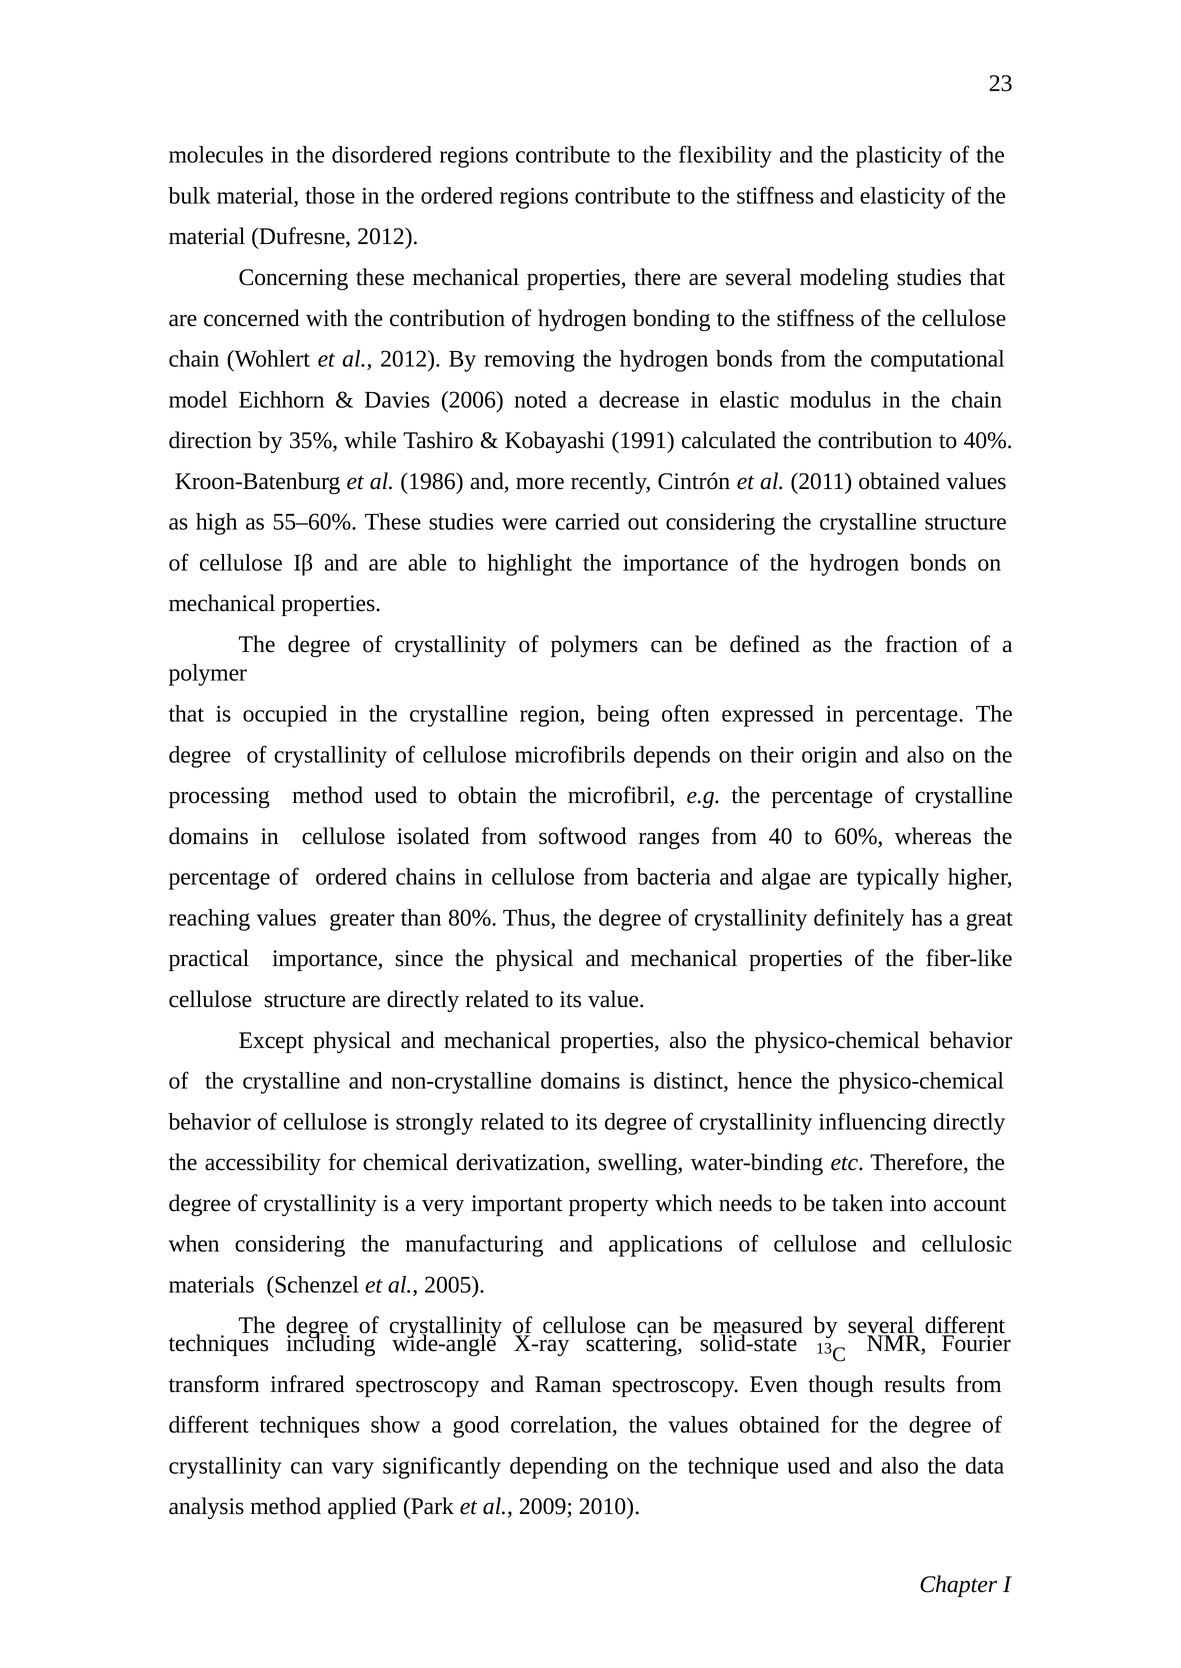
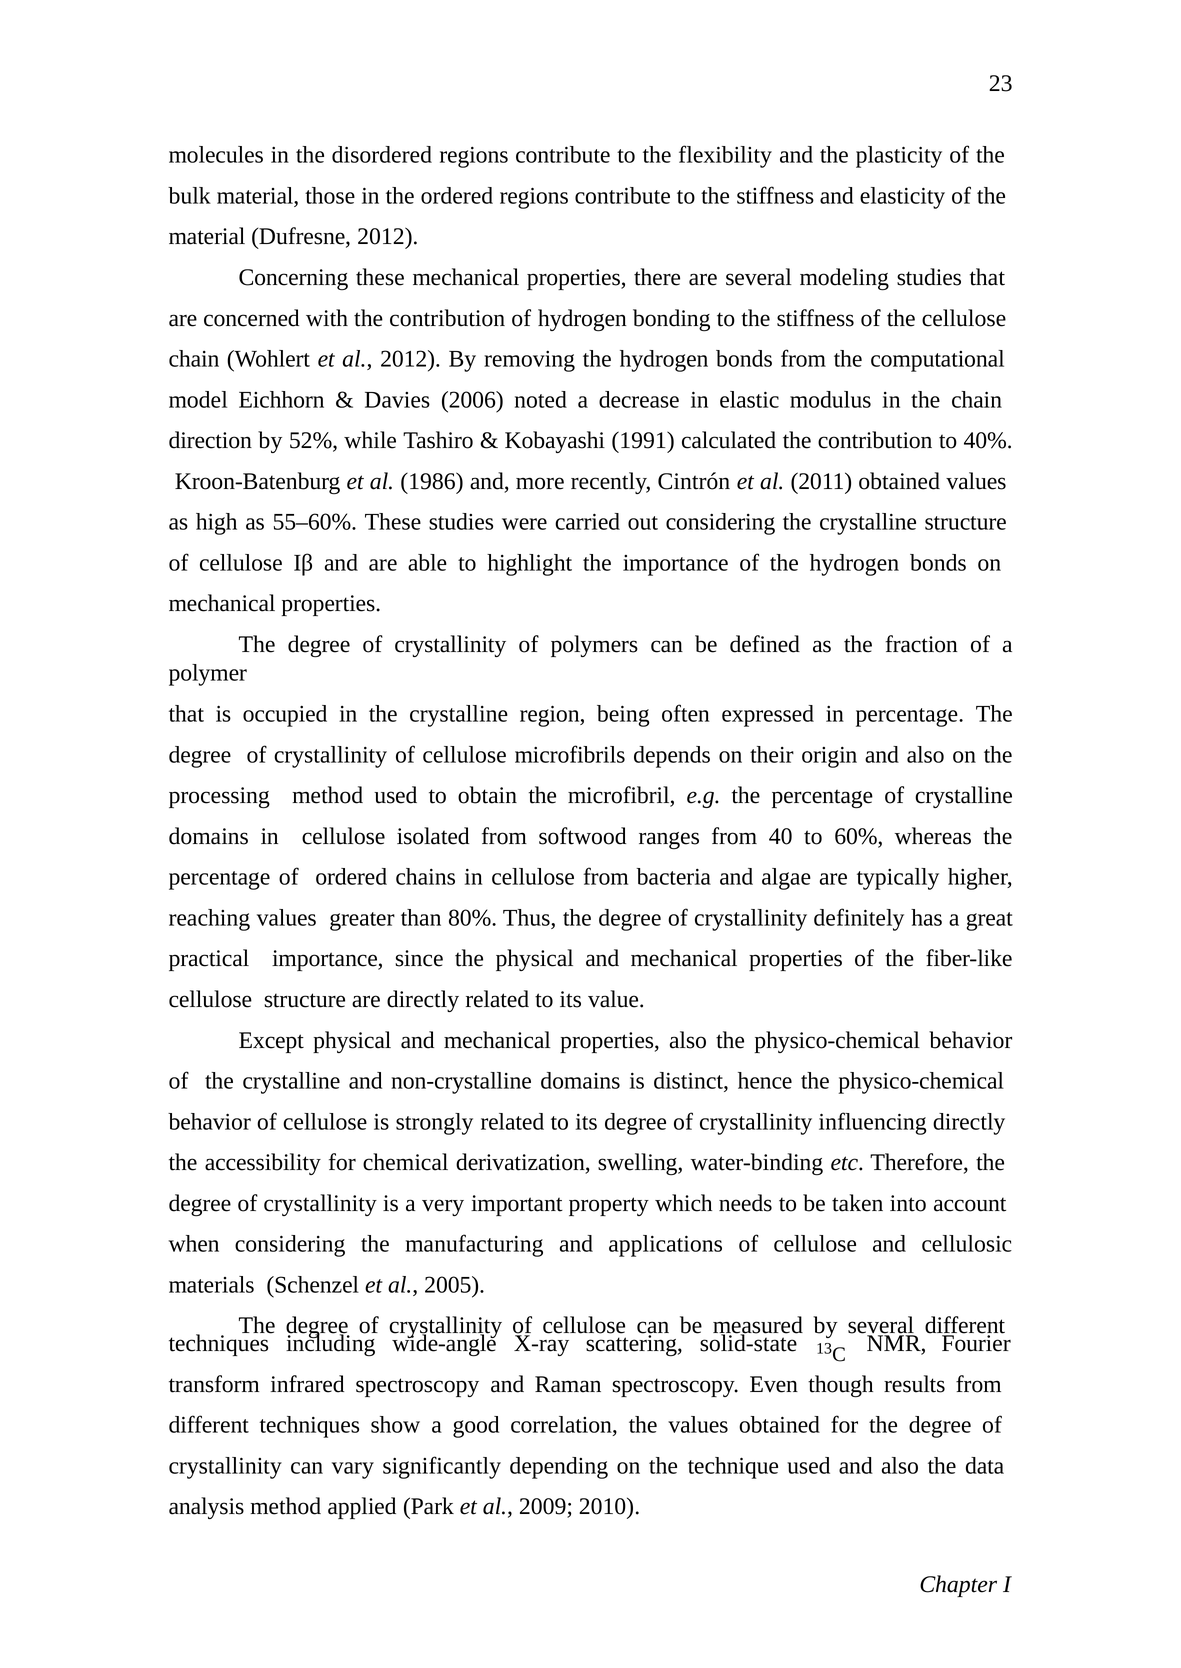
35%: 35% -> 52%
